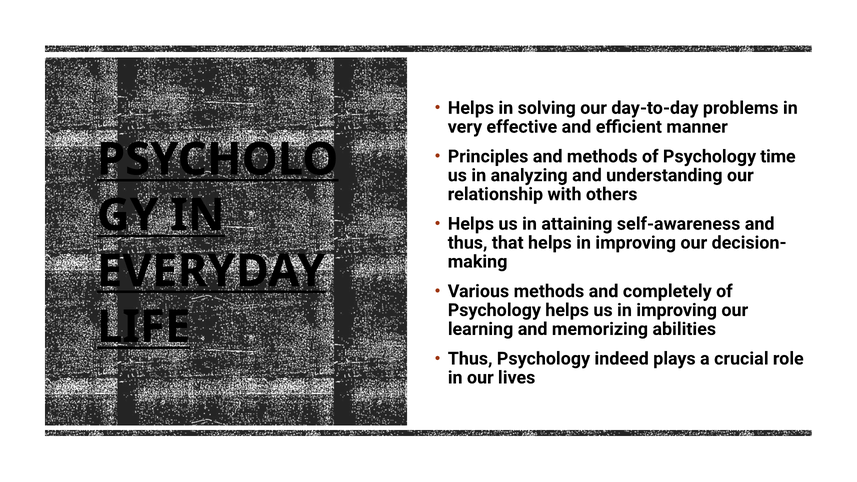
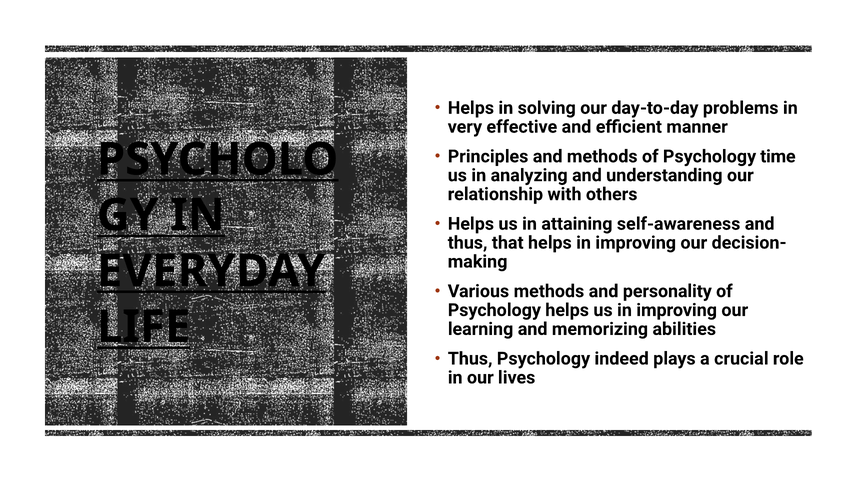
completely: completely -> personality
